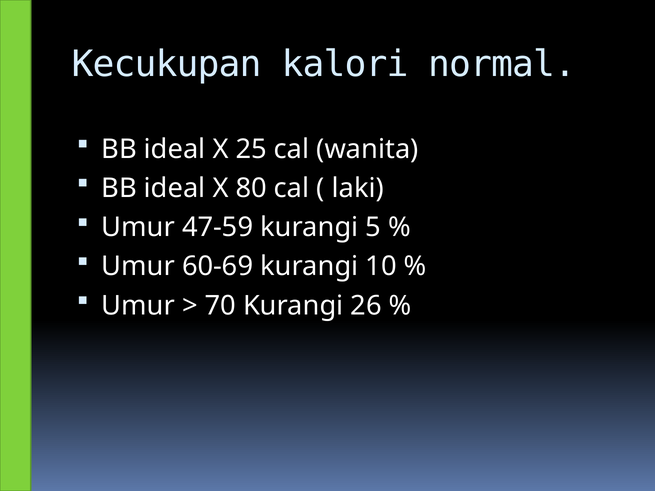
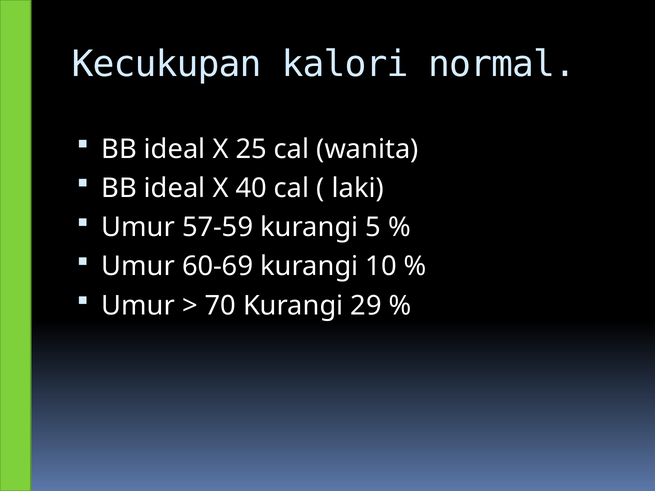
80: 80 -> 40
47-59: 47-59 -> 57-59
26: 26 -> 29
